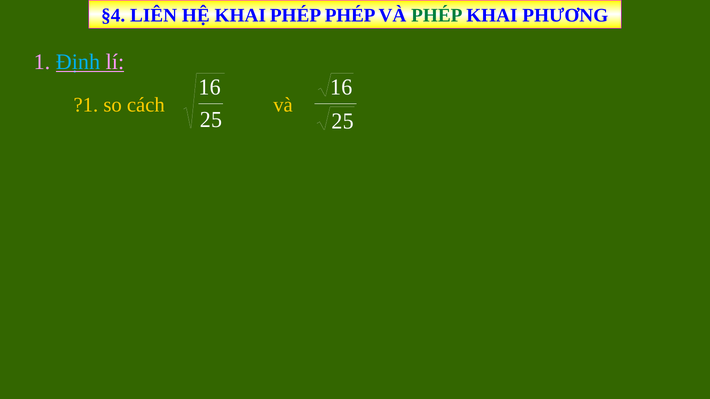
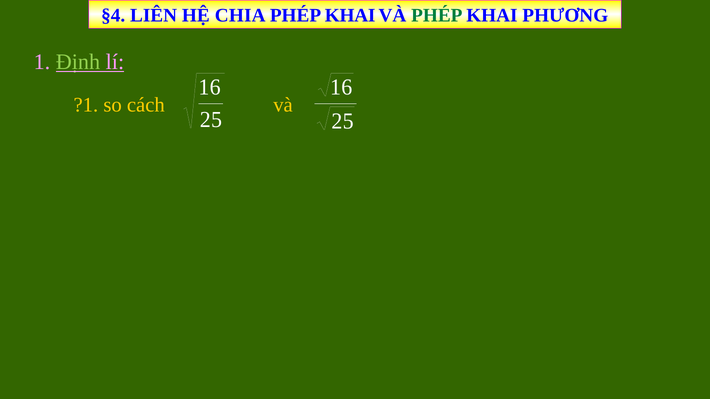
HỆ KHAI: KHAI -> CHIA
PHÉP at (350, 15): PHÉP -> KHAI
Định colour: light blue -> light green
